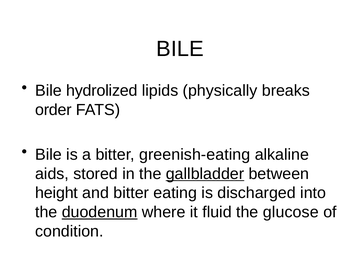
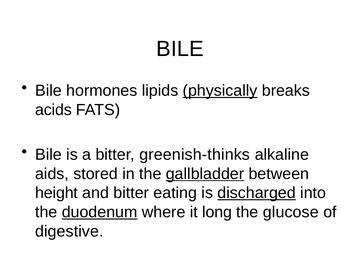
hydrolized: hydrolized -> hormones
physically underline: none -> present
order: order -> acids
greenish-eating: greenish-eating -> greenish-thinks
discharged underline: none -> present
fluid: fluid -> long
condition: condition -> digestive
